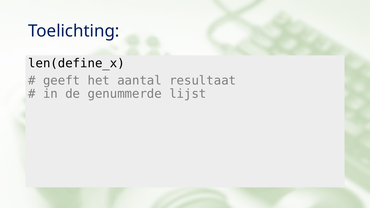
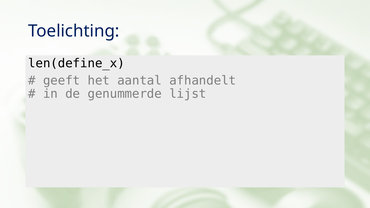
resultaat: resultaat -> afhandelt
